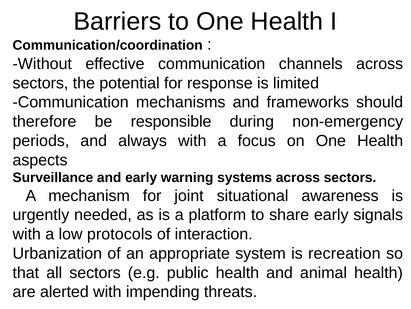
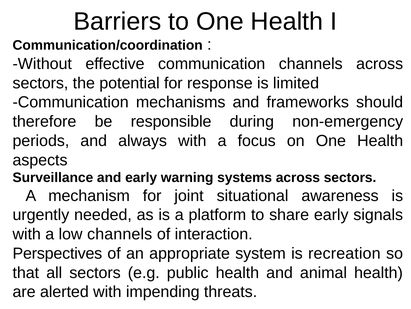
low protocols: protocols -> channels
Urbanization: Urbanization -> Perspectives
